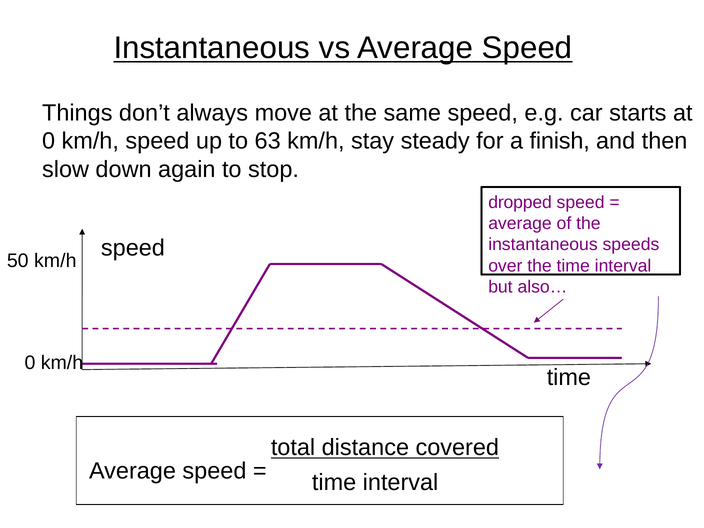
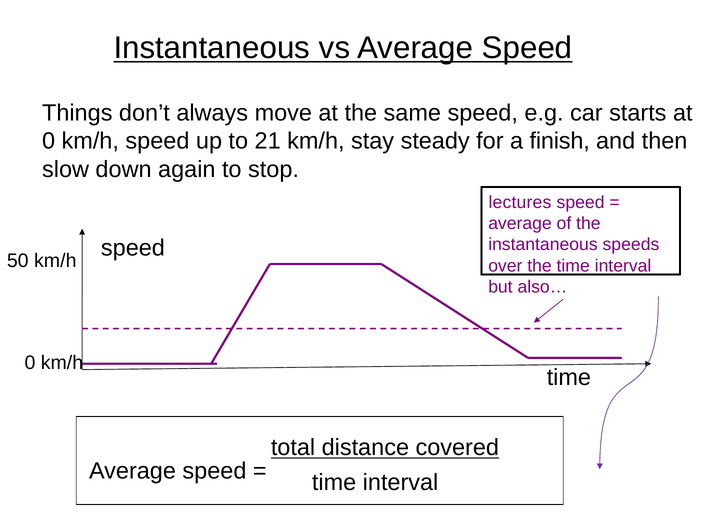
63: 63 -> 21
dropped: dropped -> lectures
